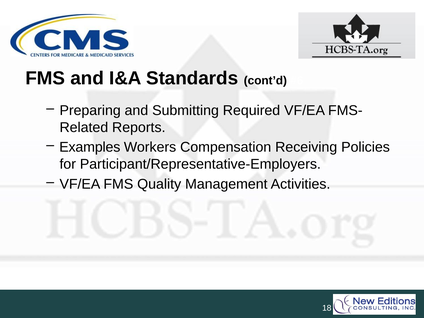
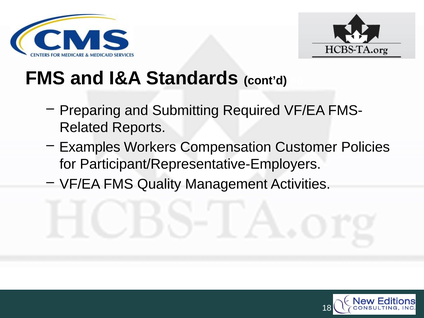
Receiving: Receiving -> Customer
